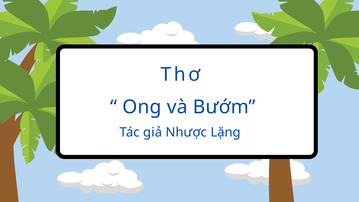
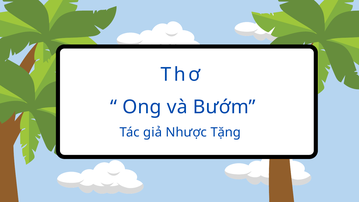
Lặng: Lặng -> Tặng
